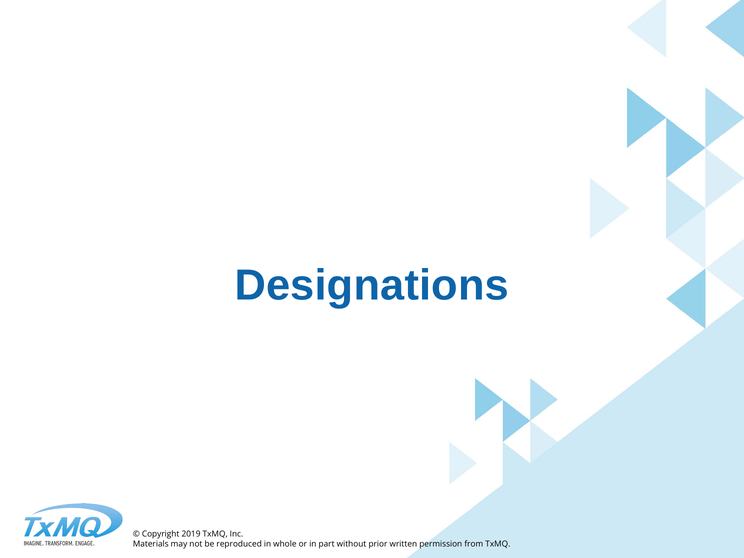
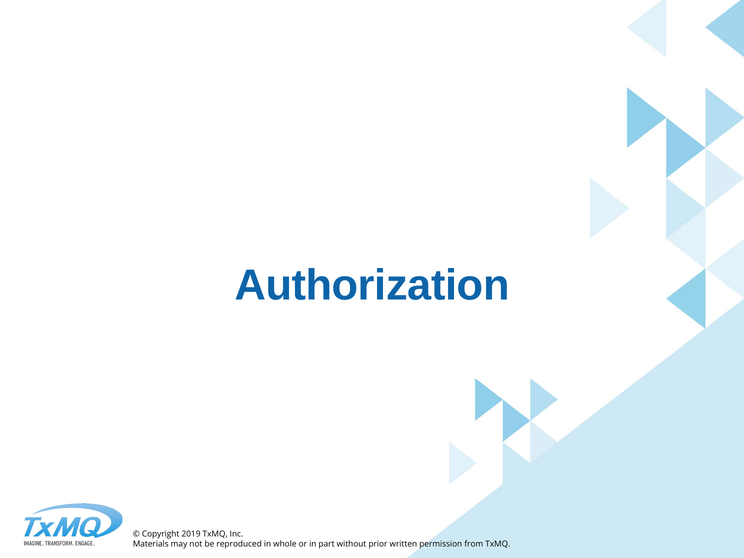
Designations: Designations -> Authorization
